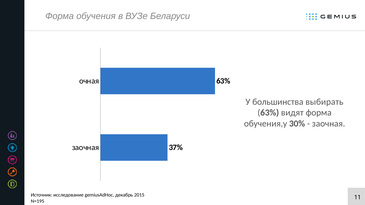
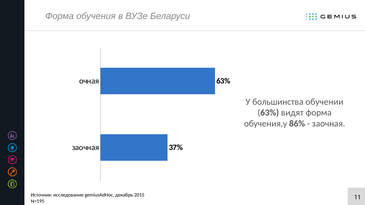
выбирать: выбирать -> обучении
30%: 30% -> 86%
